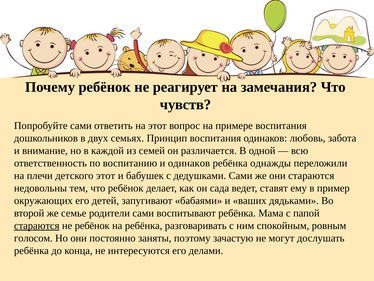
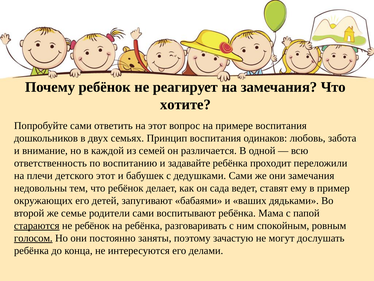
чувств: чувств -> хотите
и одинаков: одинаков -> задавайте
однажды: однажды -> проходит
они стараются: стараются -> замечания
голосом underline: none -> present
